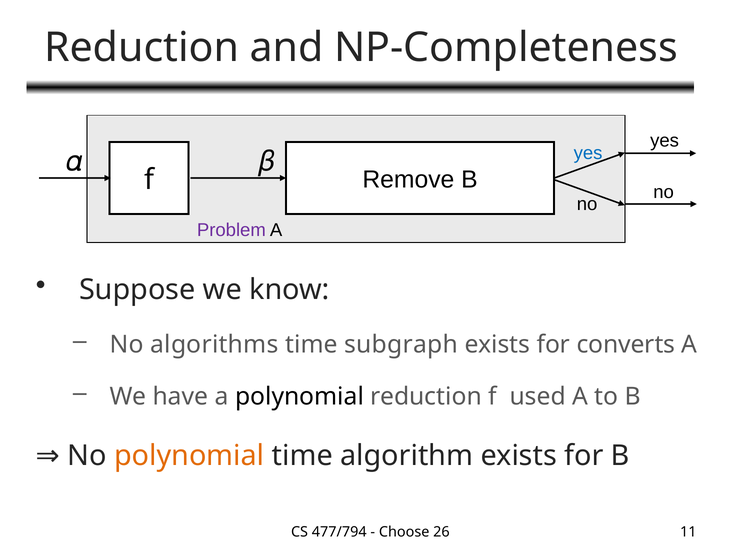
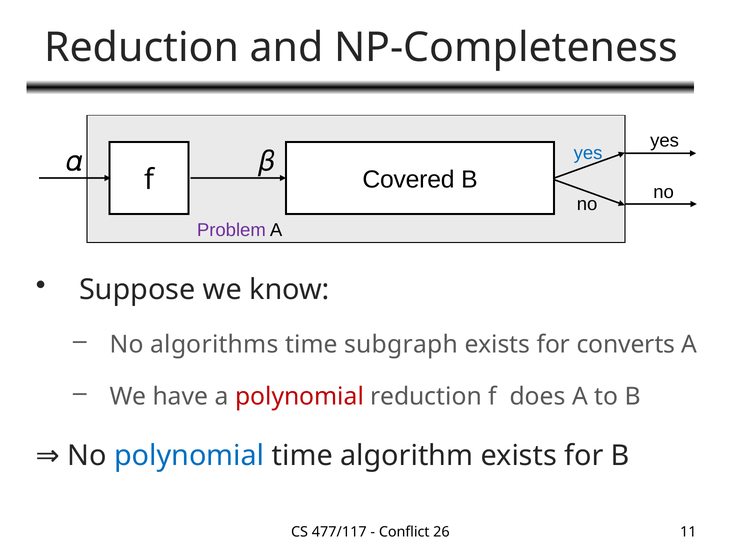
Remove: Remove -> Covered
polynomial at (300, 397) colour: black -> red
used: used -> does
polynomial at (189, 456) colour: orange -> blue
477/794: 477/794 -> 477/117
Choose: Choose -> Conflict
